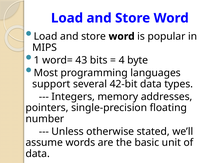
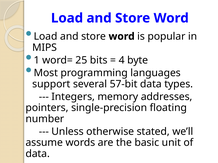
43: 43 -> 25
42-bit: 42-bit -> 57-bit
